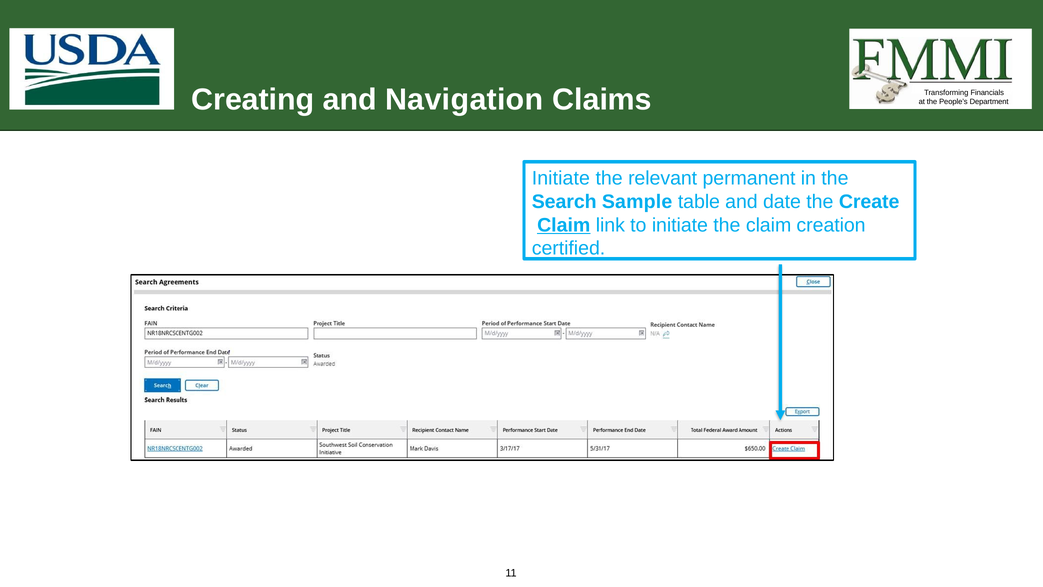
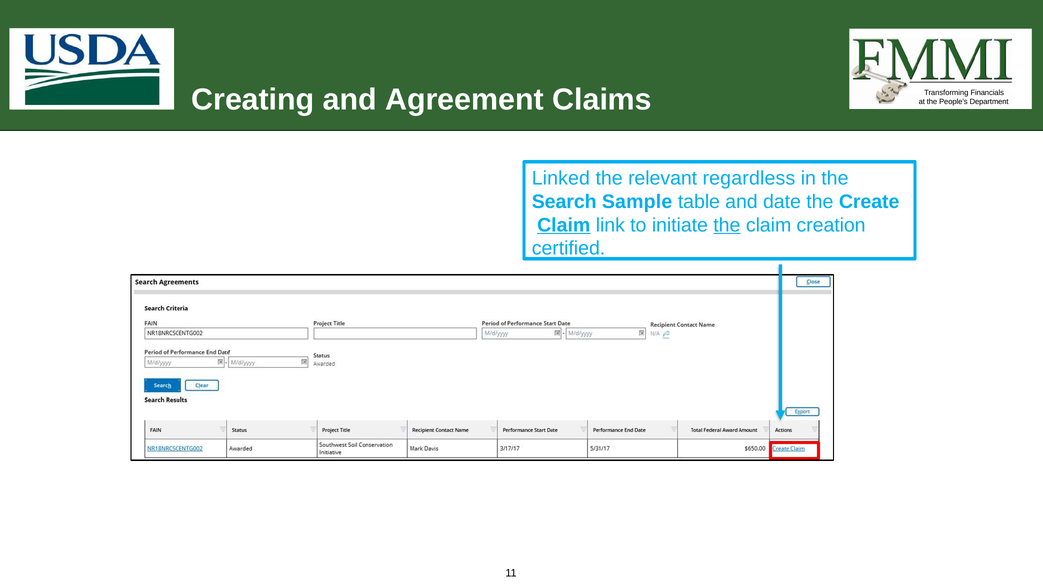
Navigation: Navigation -> Agreement
Initiate at (561, 178): Initiate -> Linked
permanent: permanent -> regardless
the at (727, 225) underline: none -> present
